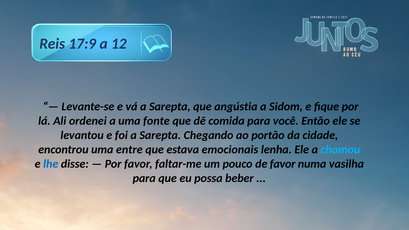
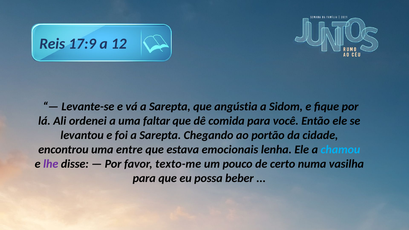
fonte: fonte -> faltar
lhe colour: blue -> purple
faltar-me: faltar-me -> texto-me
de favor: favor -> certo
